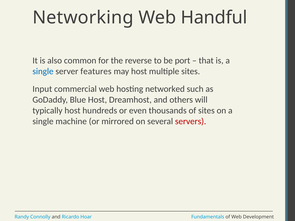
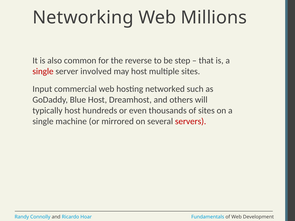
Handful: Handful -> Millions
port: port -> step
single at (43, 71) colour: blue -> red
features: features -> involved
